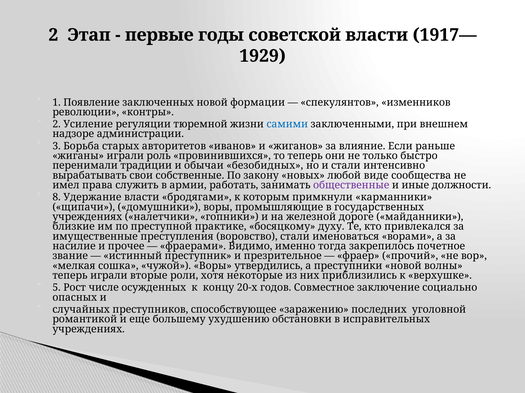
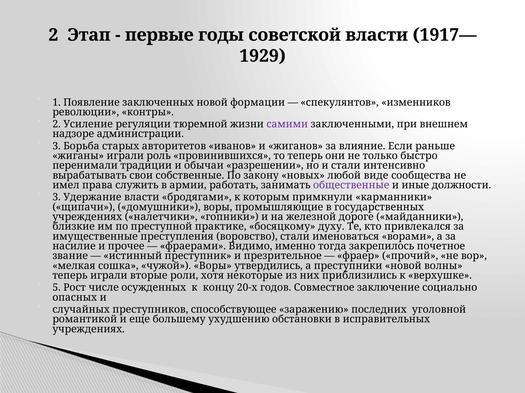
самими colour: blue -> purple
безобидных: безобидных -> разрешении
8 at (57, 198): 8 -> 3
